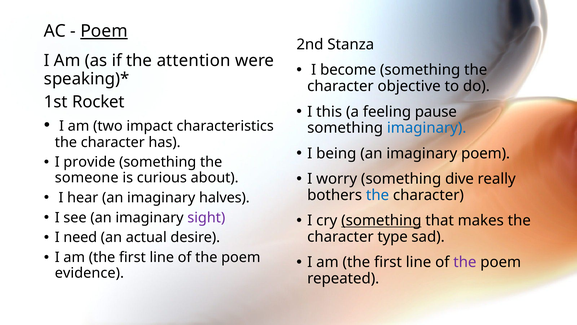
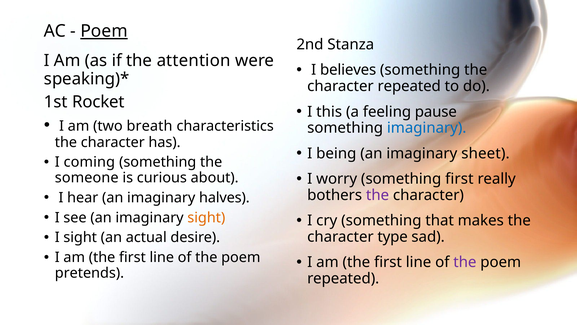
become: become -> believes
character objective: objective -> repeated
impact: impact -> breath
imaginary poem: poem -> sheet
provide: provide -> coming
something dive: dive -> first
the at (378, 195) colour: blue -> purple
sight at (206, 217) colour: purple -> orange
something at (381, 220) underline: present -> none
I need: need -> sight
evidence: evidence -> pretends
